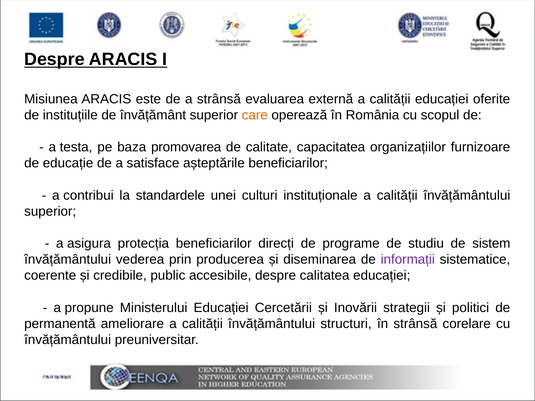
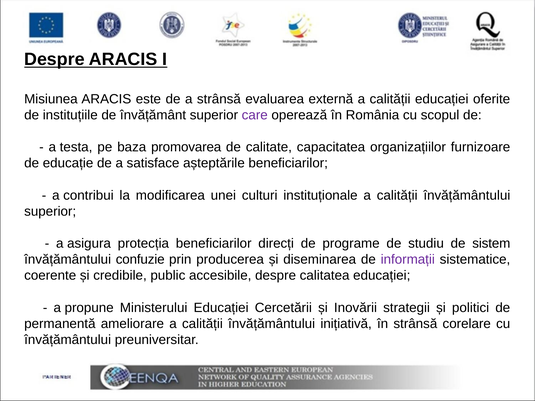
care colour: orange -> purple
standardele: standardele -> modificarea
vederea: vederea -> confuzie
structuri: structuri -> inițiativă
